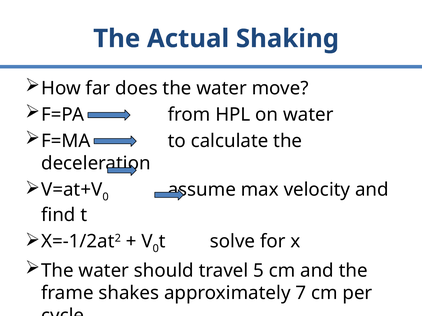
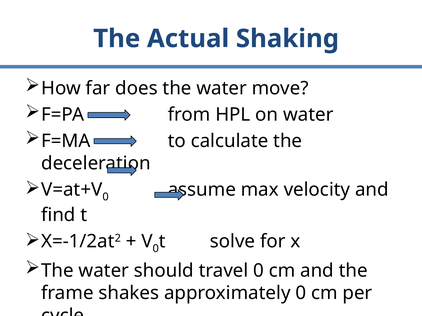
travel 5: 5 -> 0
approximately 7: 7 -> 0
